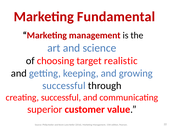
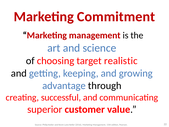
Fundamental: Fundamental -> Commitment
successful at (64, 85): successful -> advantage
